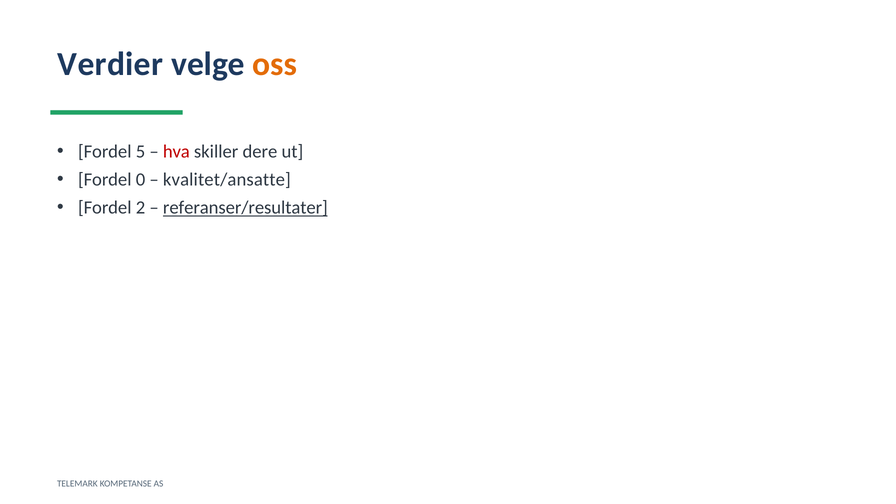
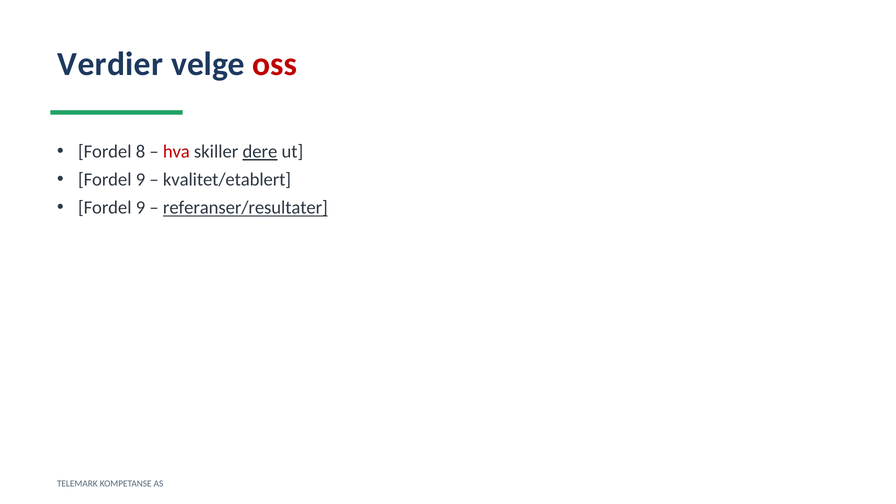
oss colour: orange -> red
5: 5 -> 8
dere underline: none -> present
0 at (141, 180): 0 -> 9
kvalitet/ansatte: kvalitet/ansatte -> kvalitet/etablert
2 at (141, 208): 2 -> 9
